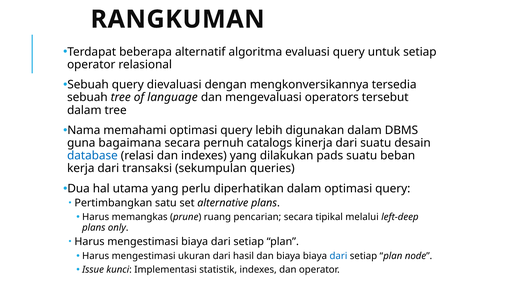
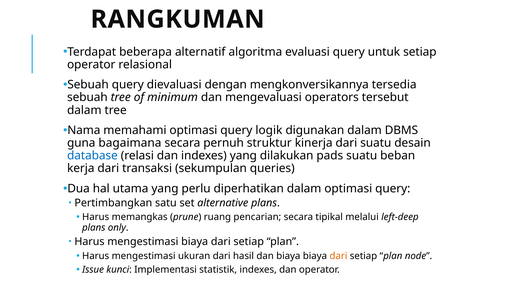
language: language -> minimum
lebih: lebih -> logik
catalogs: catalogs -> struktur
dari at (338, 256) colour: blue -> orange
